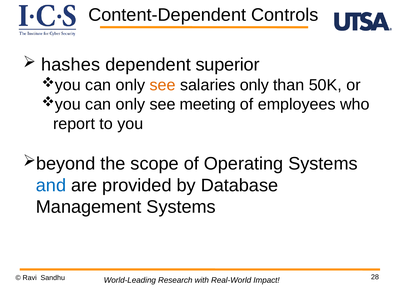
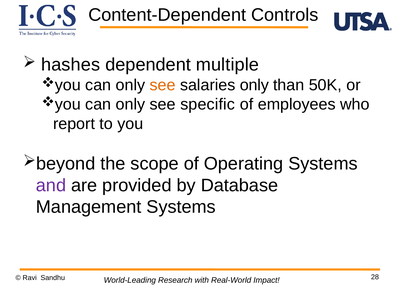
superior: superior -> multiple
meeting: meeting -> specific
and colour: blue -> purple
